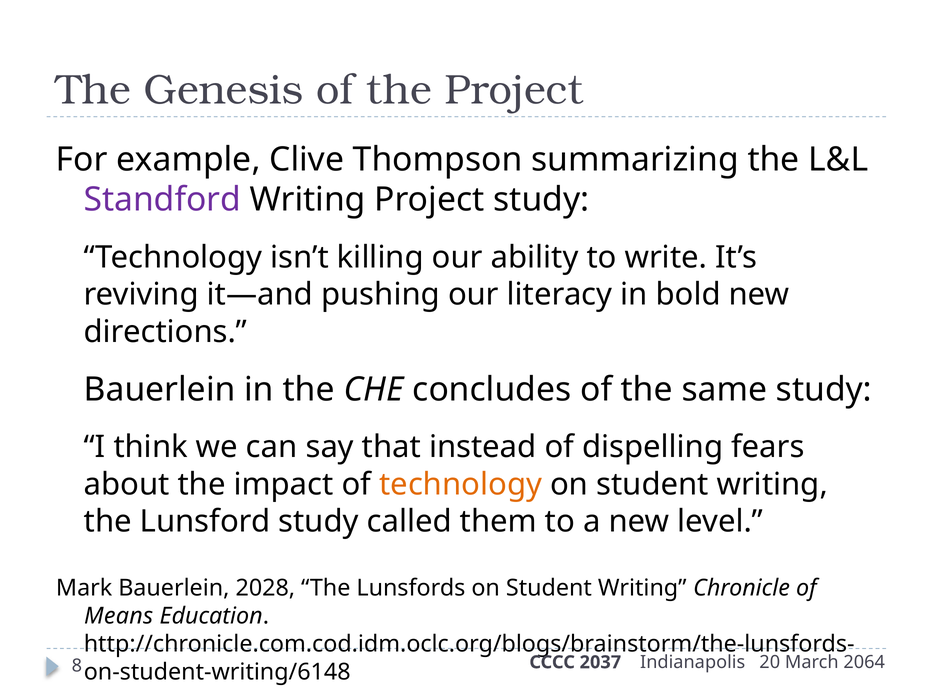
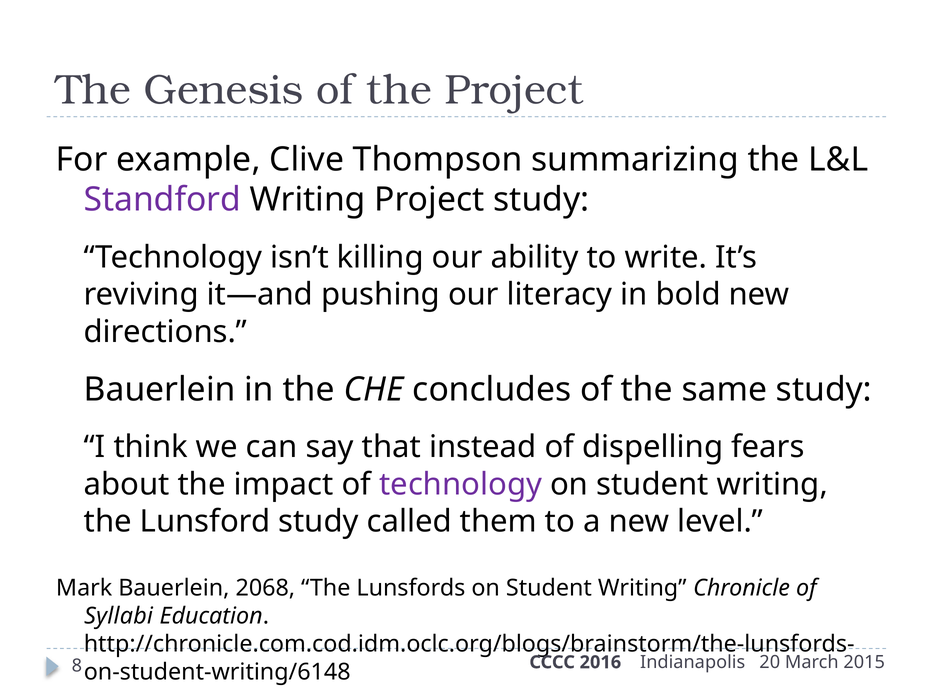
technology at (461, 484) colour: orange -> purple
2028: 2028 -> 2068
Means: Means -> Syllabi
2037: 2037 -> 2016
2064: 2064 -> 2015
